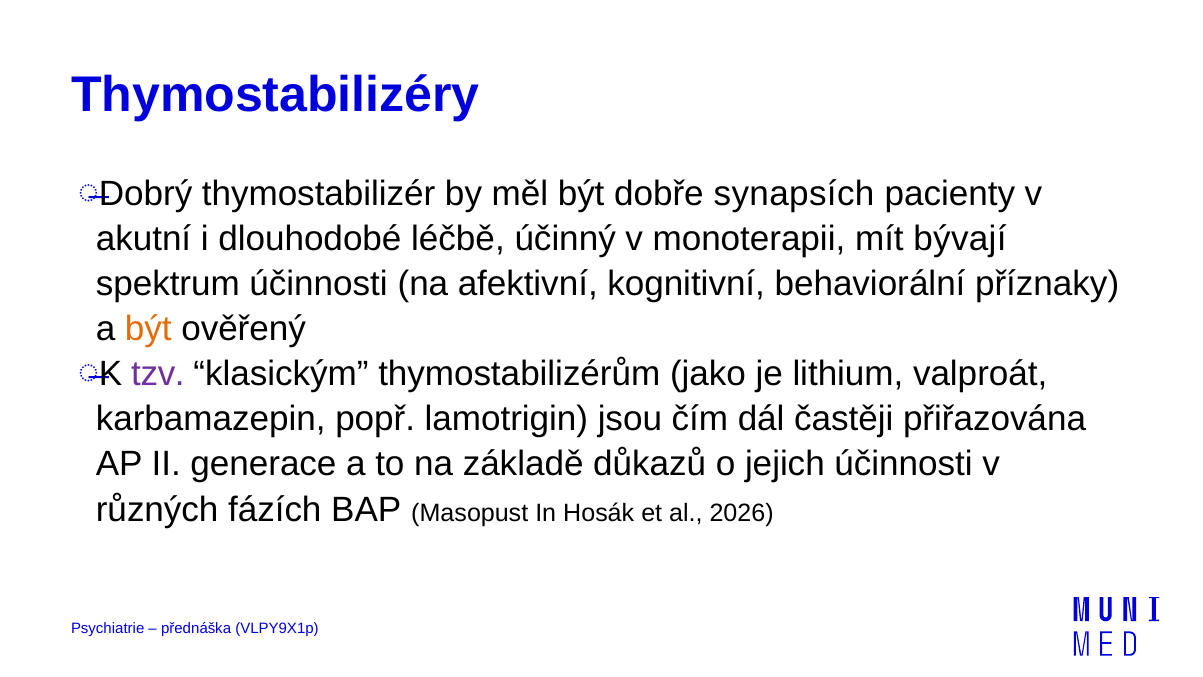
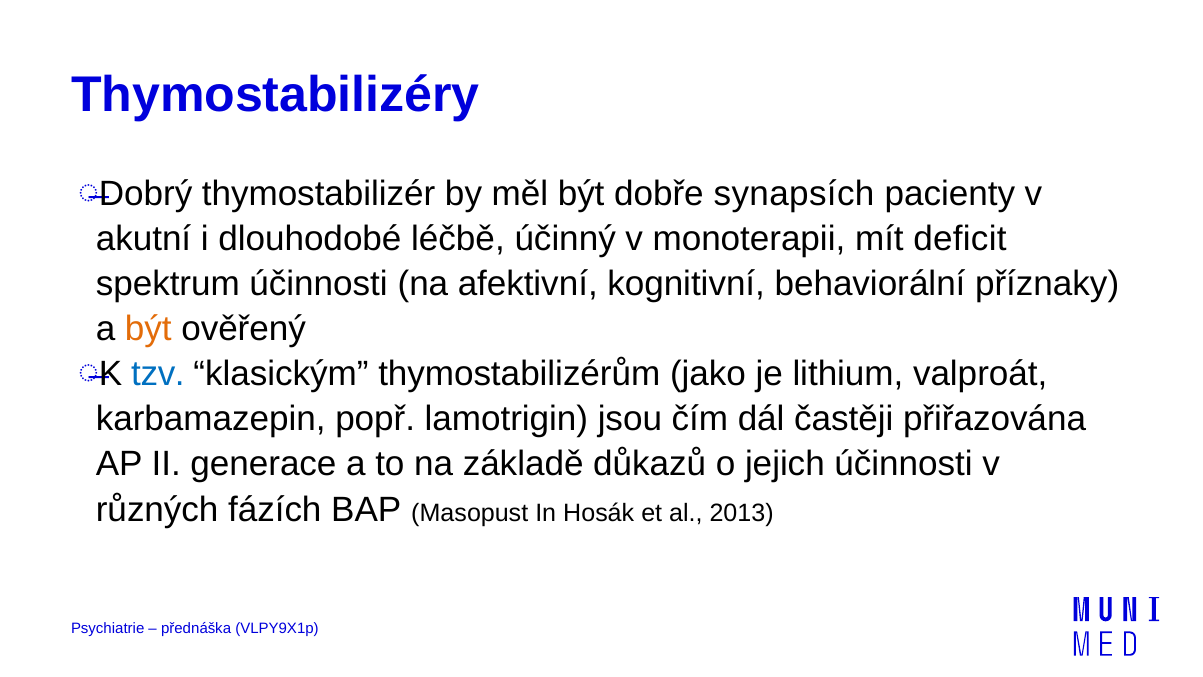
bývají: bývají -> deficit
tzv colour: purple -> blue
2026: 2026 -> 2013
